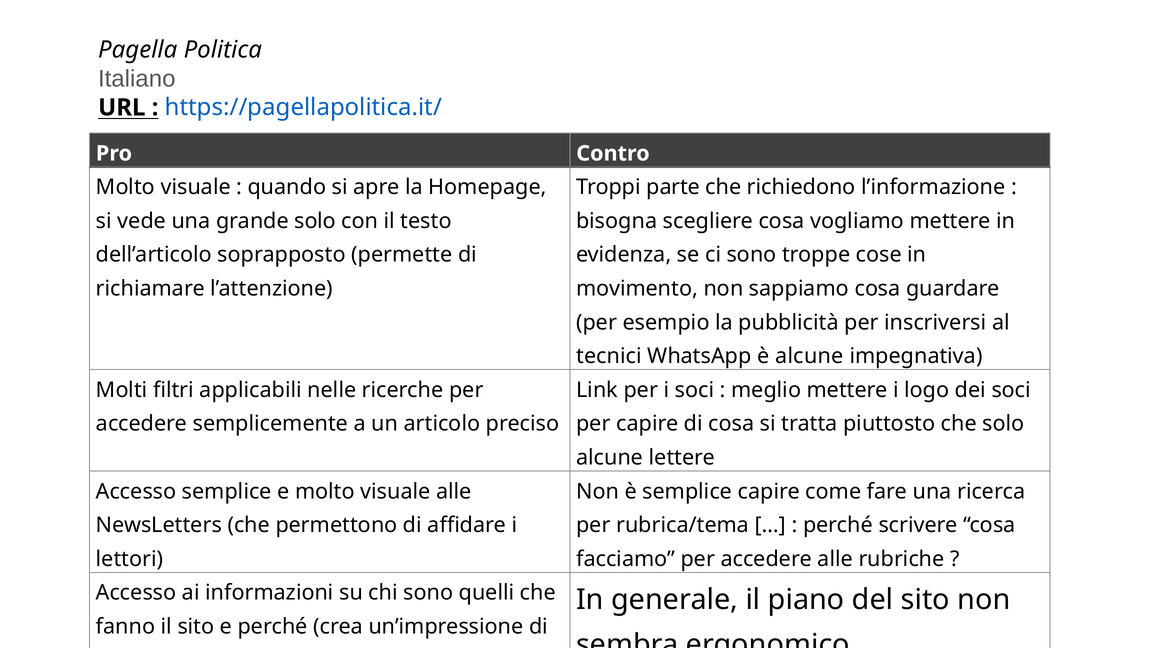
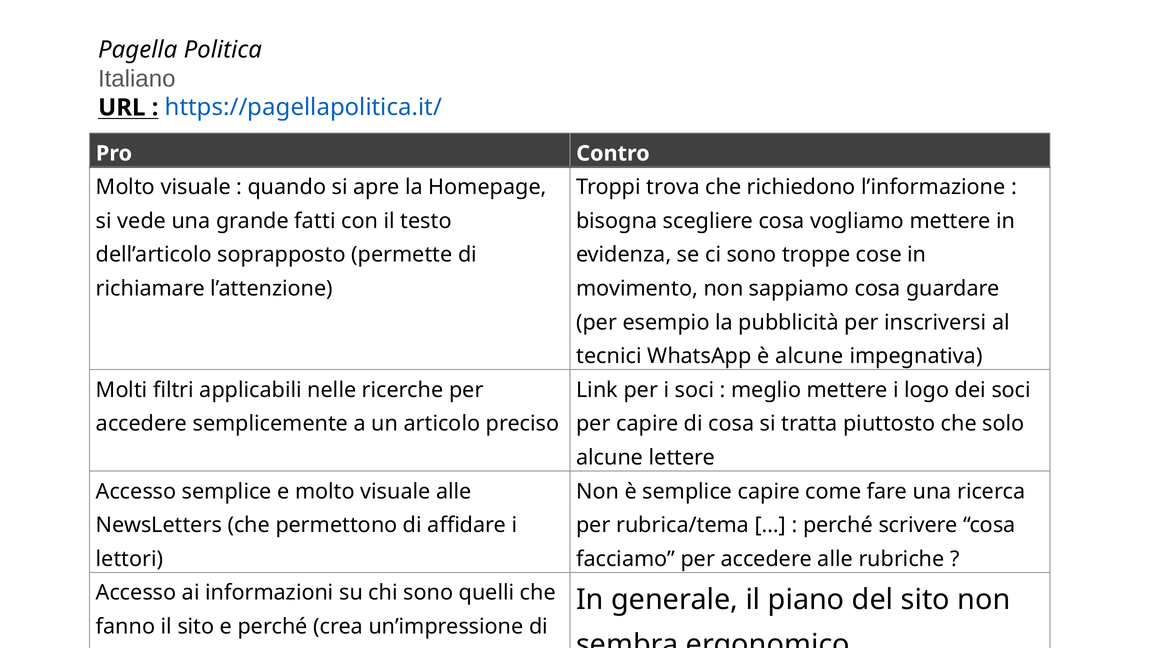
parte: parte -> trova
grande solo: solo -> fatti
